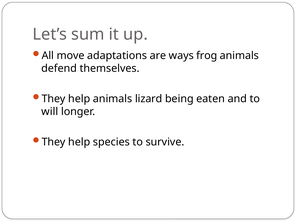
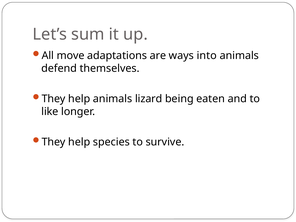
frog: frog -> into
will: will -> like
